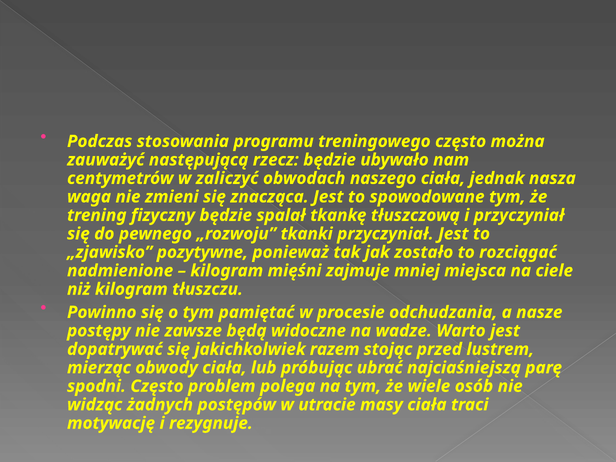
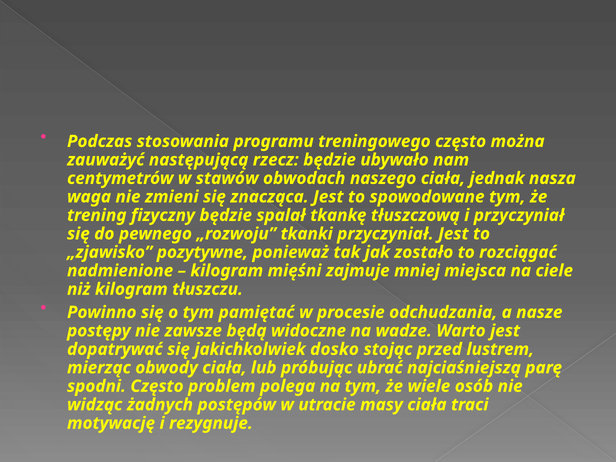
zaliczyć: zaliczyć -> stawów
razem: razem -> dosko
